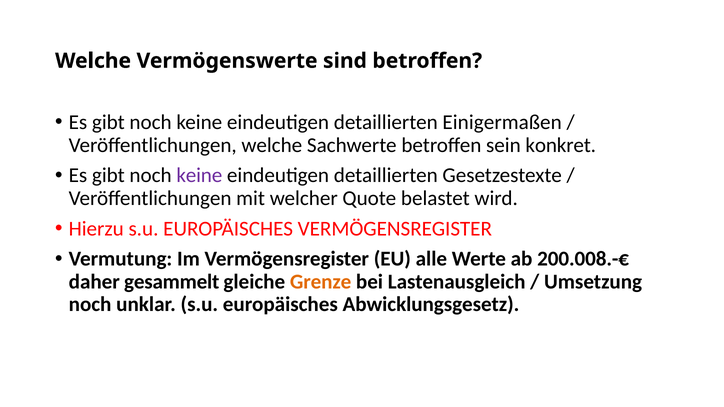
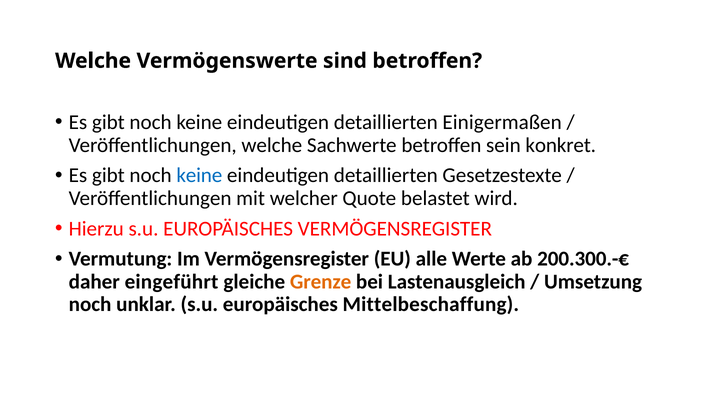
keine at (199, 176) colour: purple -> blue
200.008.-€: 200.008.-€ -> 200.300.-€
gesammelt: gesammelt -> eingeführt
Abwicklungsgesetz: Abwicklungsgesetz -> Mittelbeschaffung
